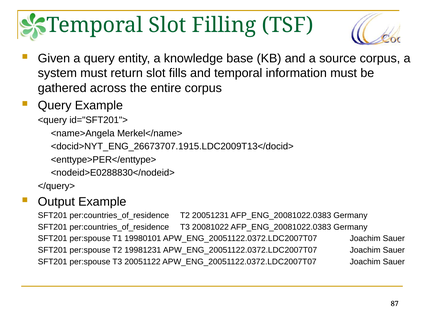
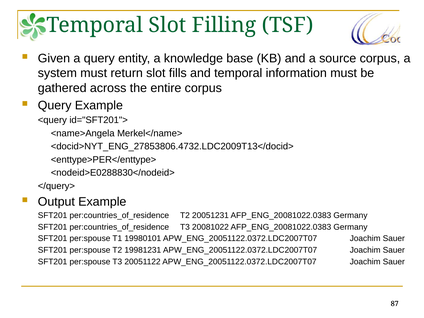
<docid>NYT_ENG_26673707.1915.LDC2009T13</docid>: <docid>NYT_ENG_26673707.1915.LDC2009T13</docid> -> <docid>NYT_ENG_27853806.4732.LDC2009T13</docid>
